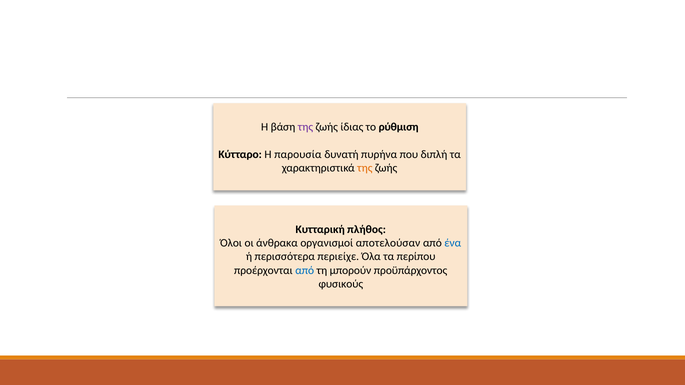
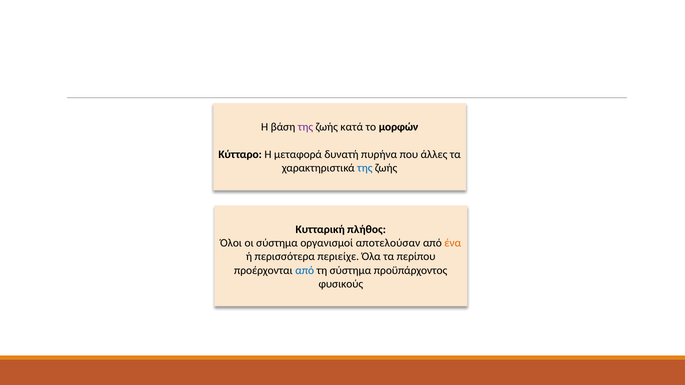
ίδιας: ίδιας -> κατά
ρύθμιση: ρύθμιση -> μορφών
παρουσία: παρουσία -> μεταφορά
διπλή: διπλή -> άλλες
της at (365, 168) colour: orange -> blue
οι άνθρακα: άνθρακα -> σύστημα
ένα colour: blue -> orange
τη μπορούν: μπορούν -> σύστημα
